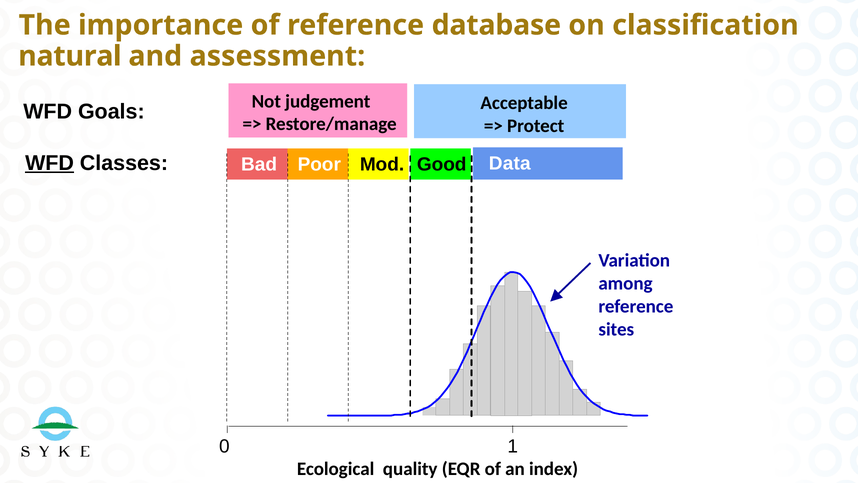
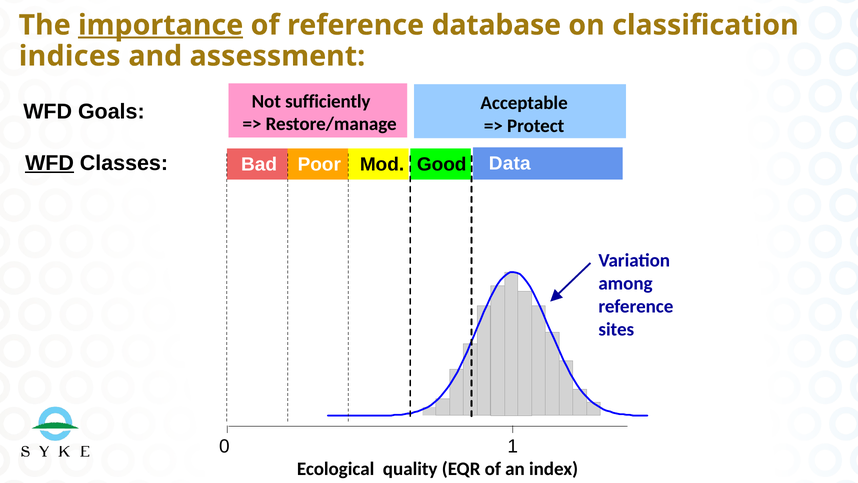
importance underline: none -> present
natural: natural -> indices
judgement: judgement -> sufficiently
